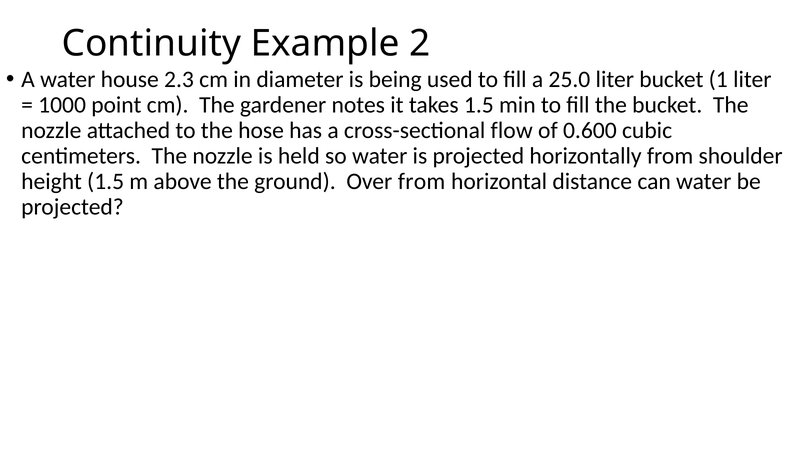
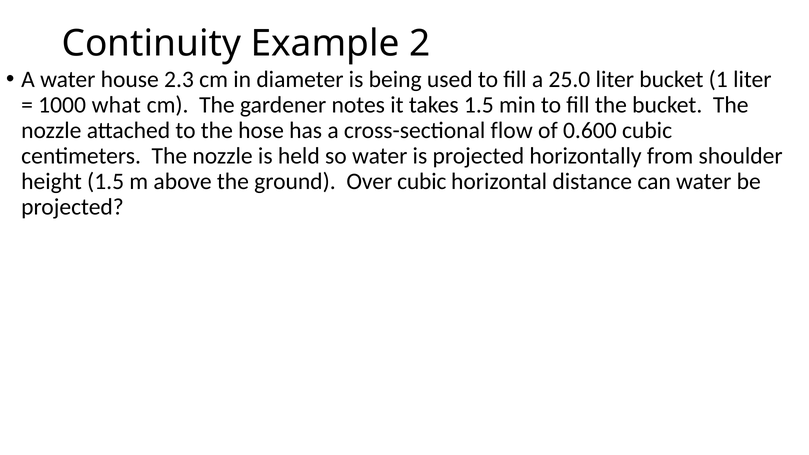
point: point -> what
Over from: from -> cubic
